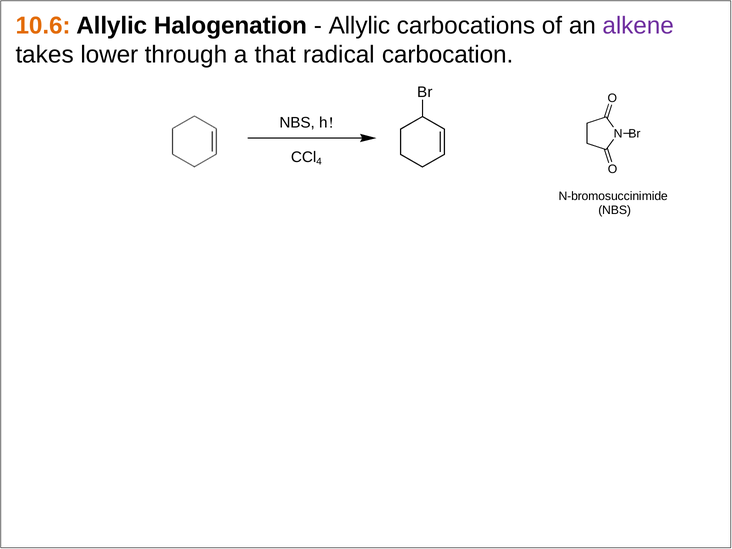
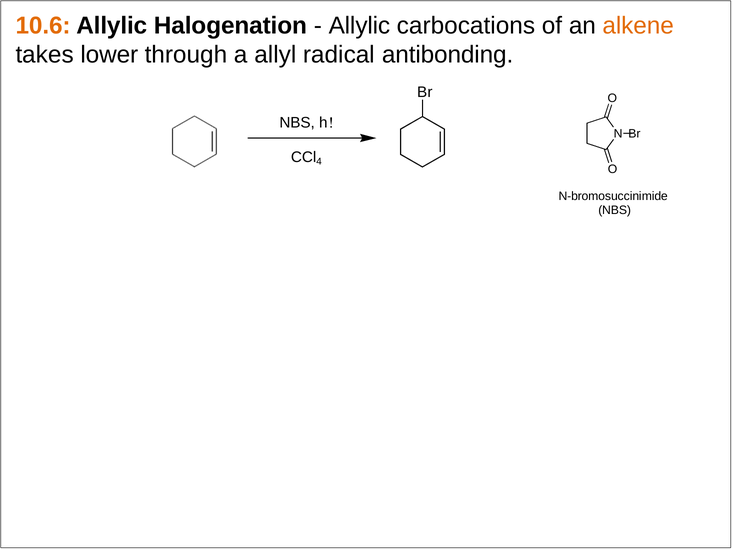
alkene colour: purple -> orange
that: that -> allyl
carbocation: carbocation -> antibonding
